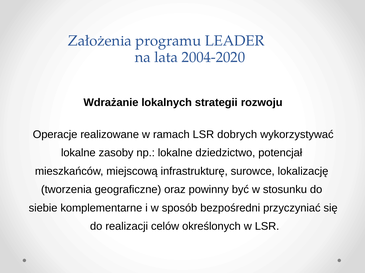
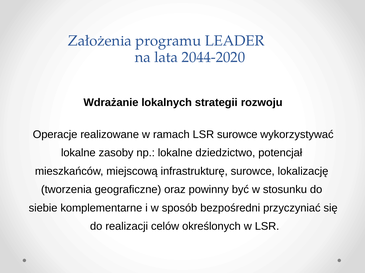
2004-2020: 2004-2020 -> 2044-2020
LSR dobrych: dobrych -> surowce
